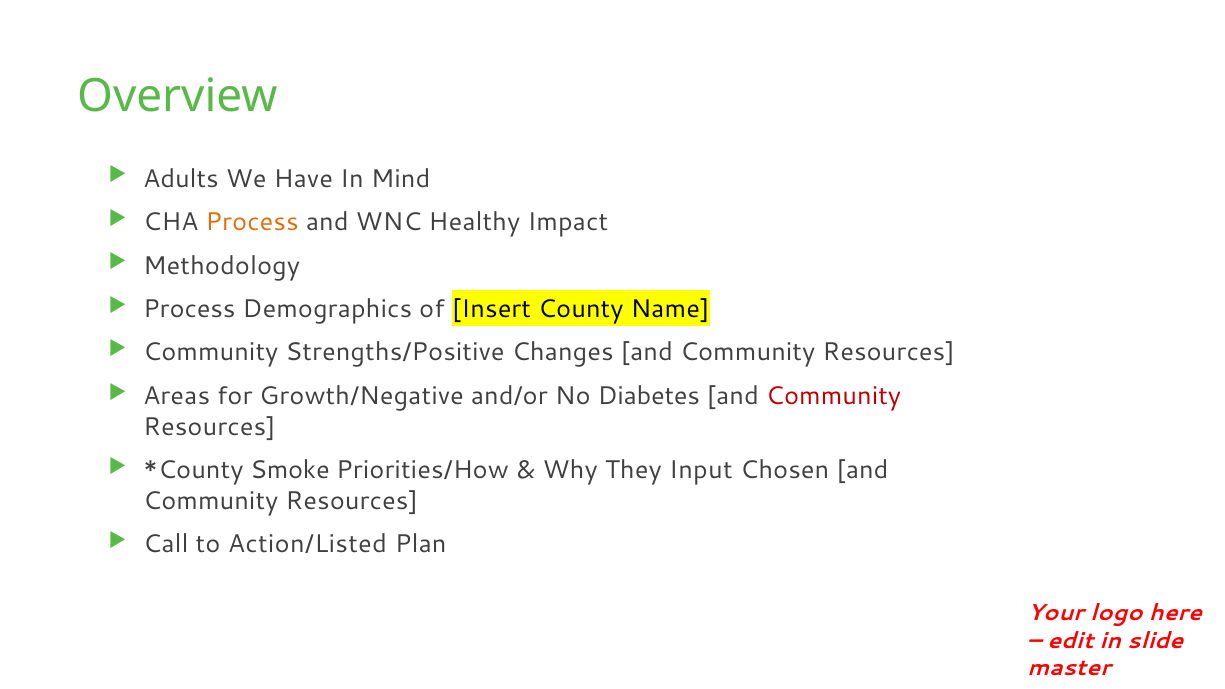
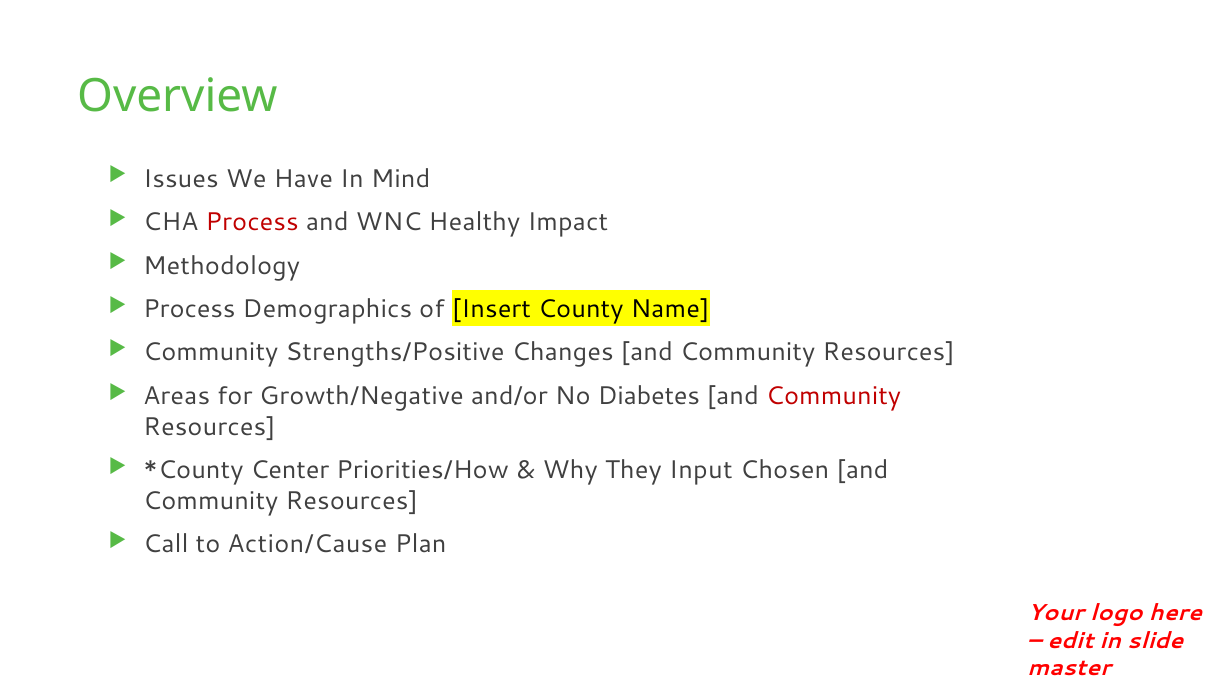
Adults: Adults -> Issues
Process at (252, 222) colour: orange -> red
Smoke: Smoke -> Center
Action/Listed: Action/Listed -> Action/Cause
